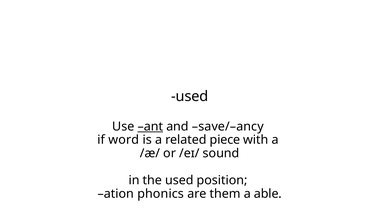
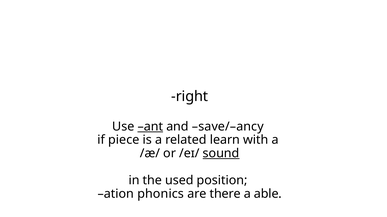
used at (190, 97): used -> right
word: word -> piece
piece: piece -> learn
sound underline: none -> present
them: them -> there
